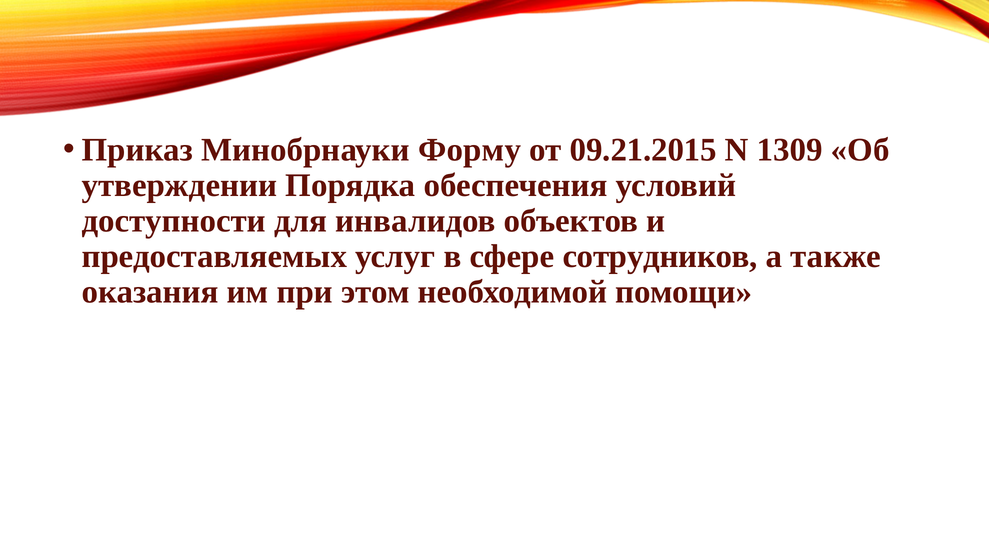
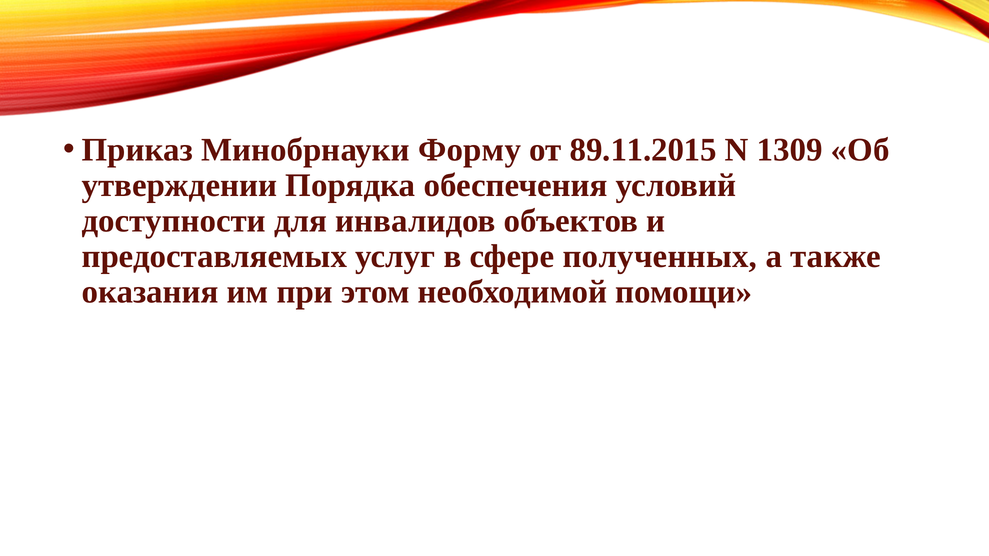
09.21.2015: 09.21.2015 -> 89.11.2015
сотрудников: сотрудников -> полученных
